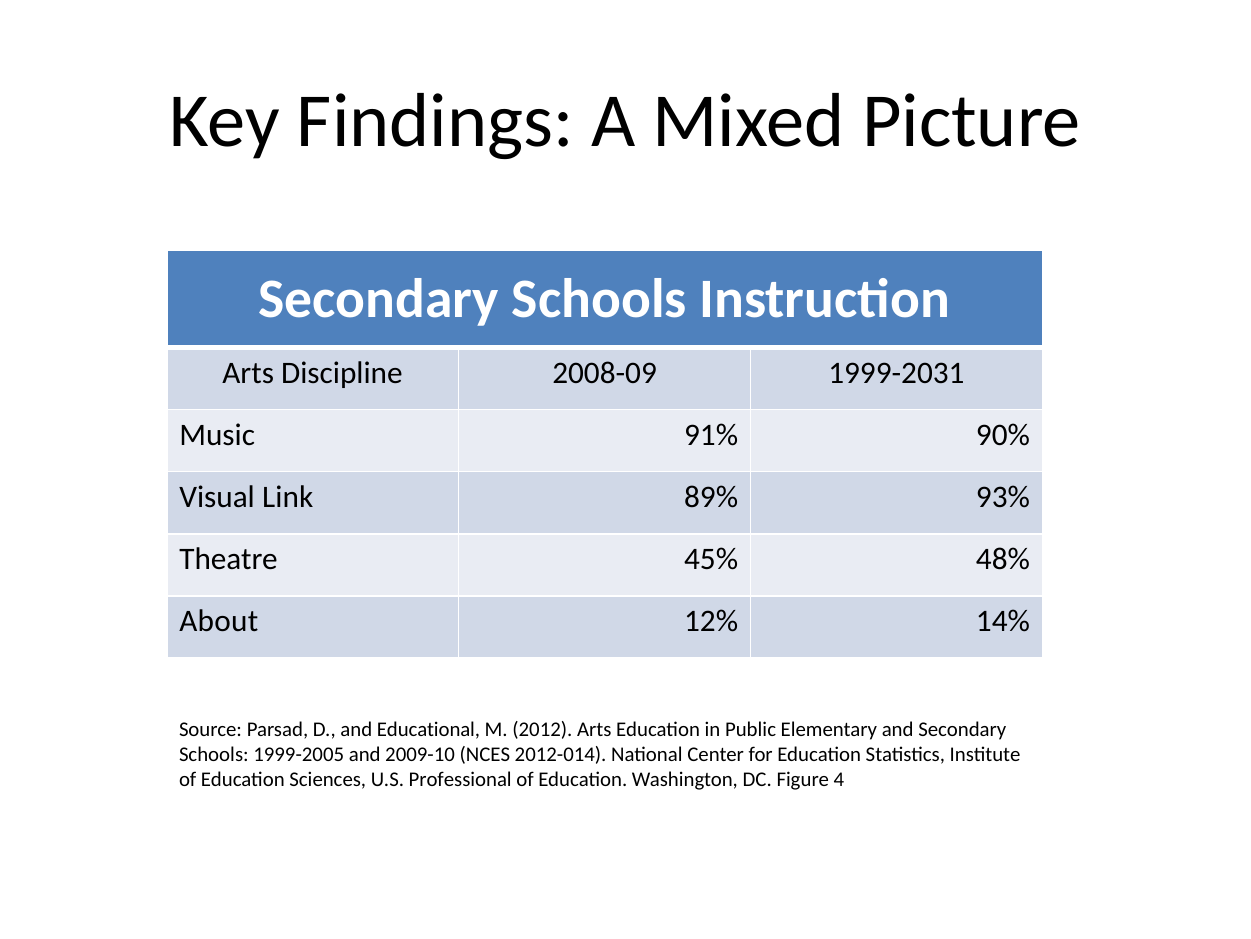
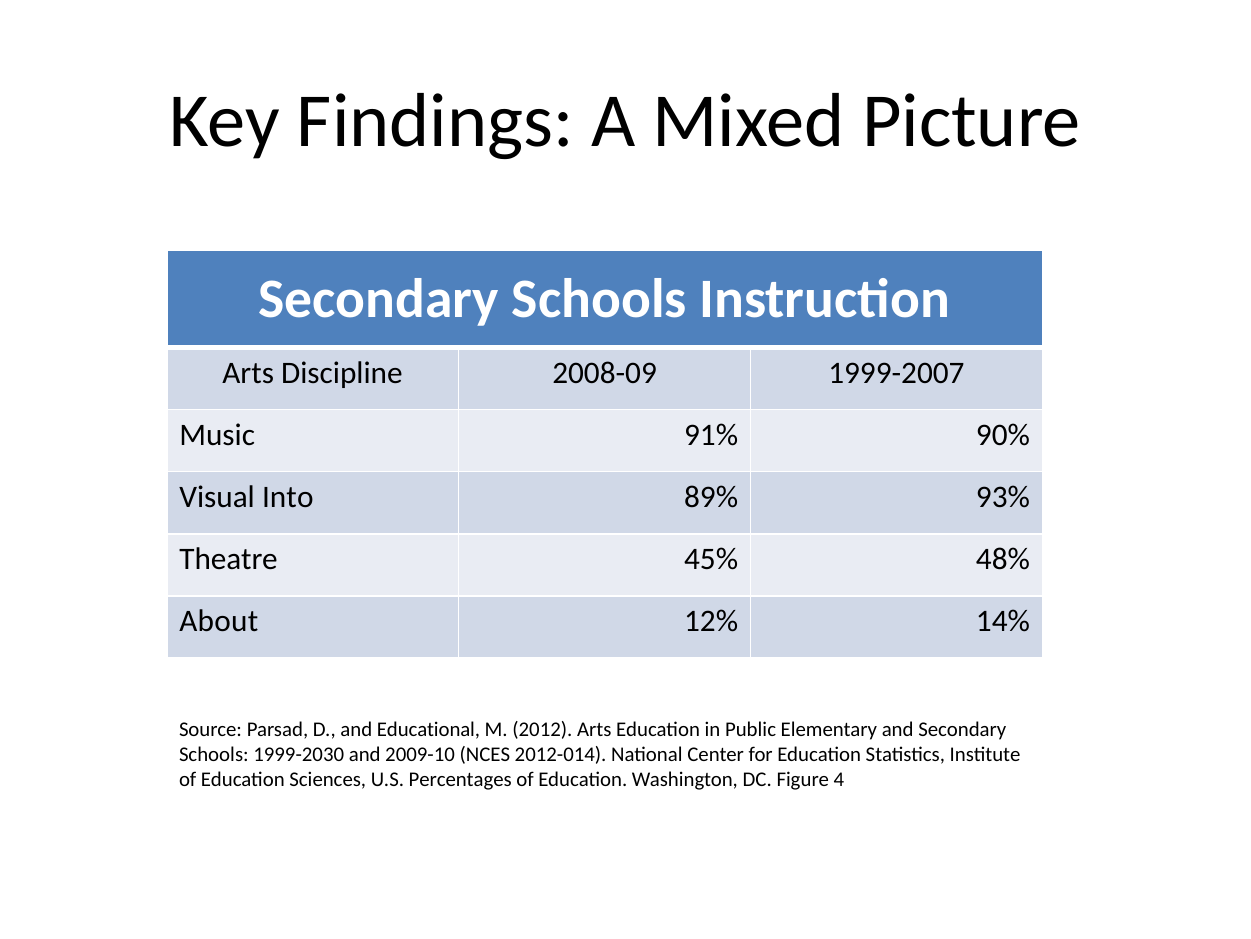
1999-2031: 1999-2031 -> 1999-2007
Link: Link -> Into
1999-2005: 1999-2005 -> 1999-2030
Professional: Professional -> Percentages
